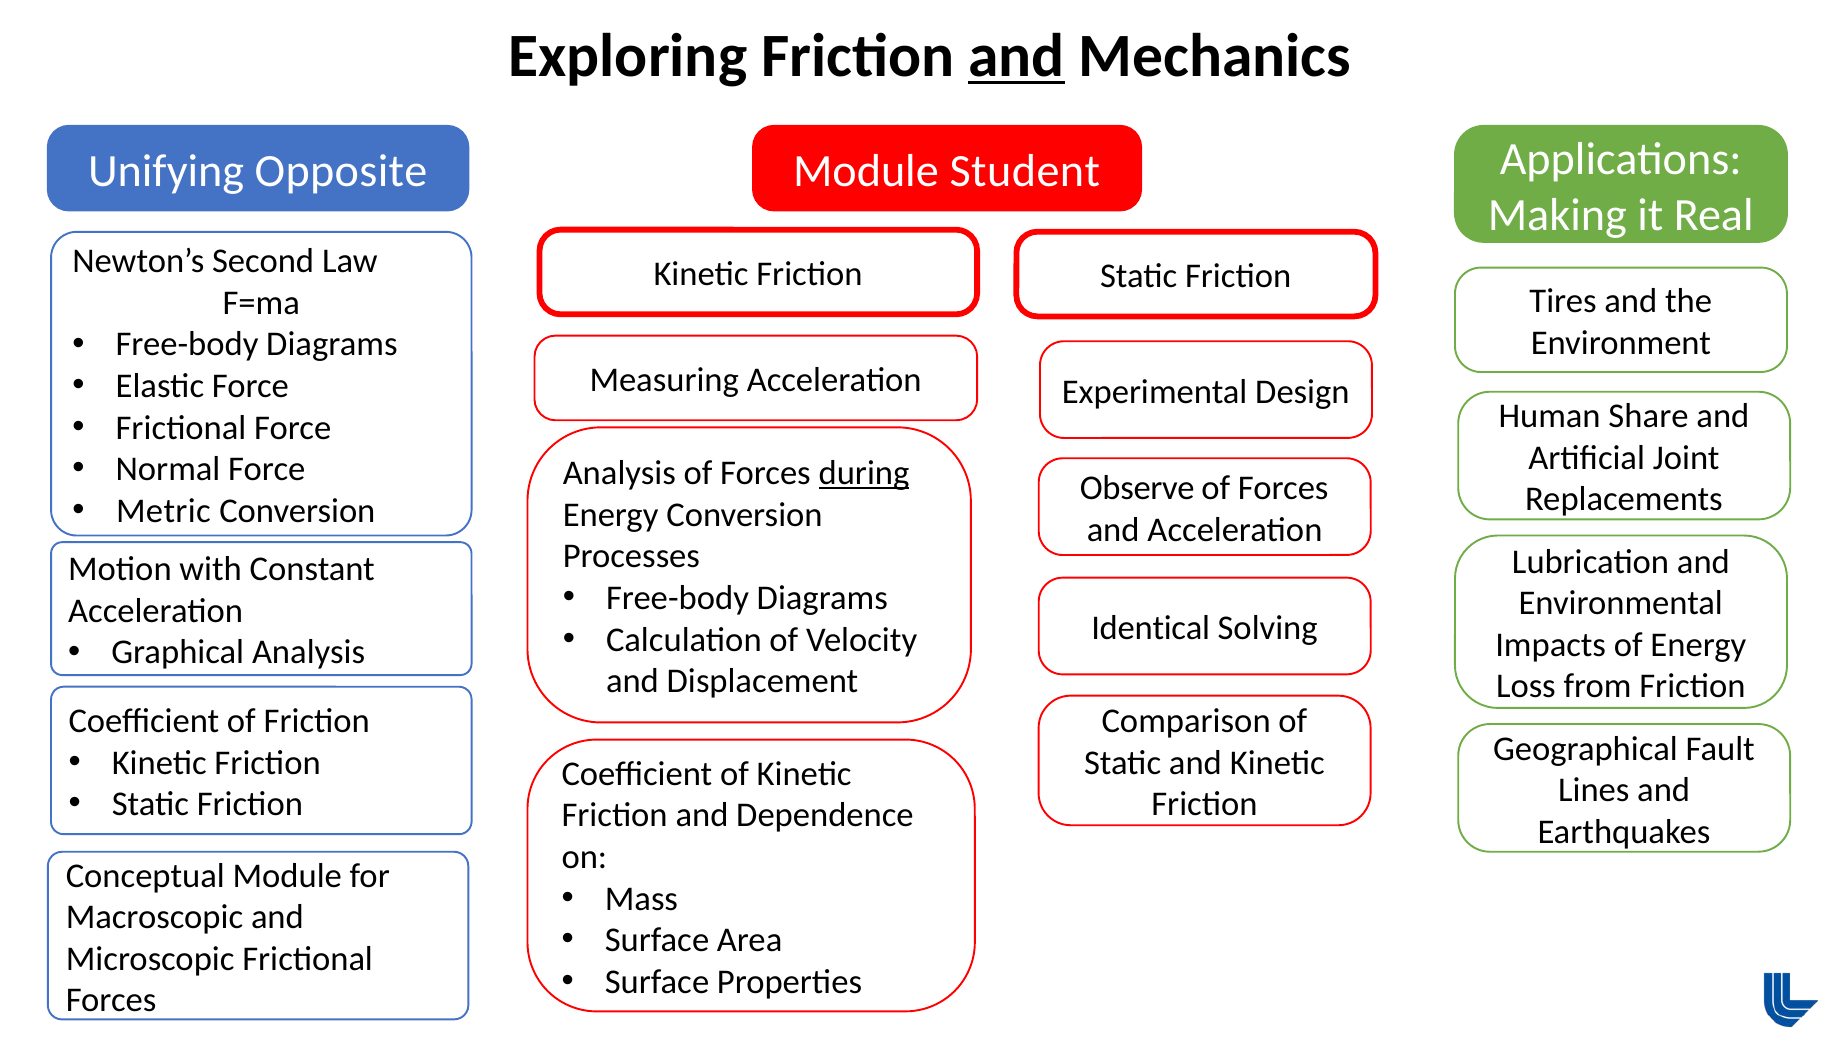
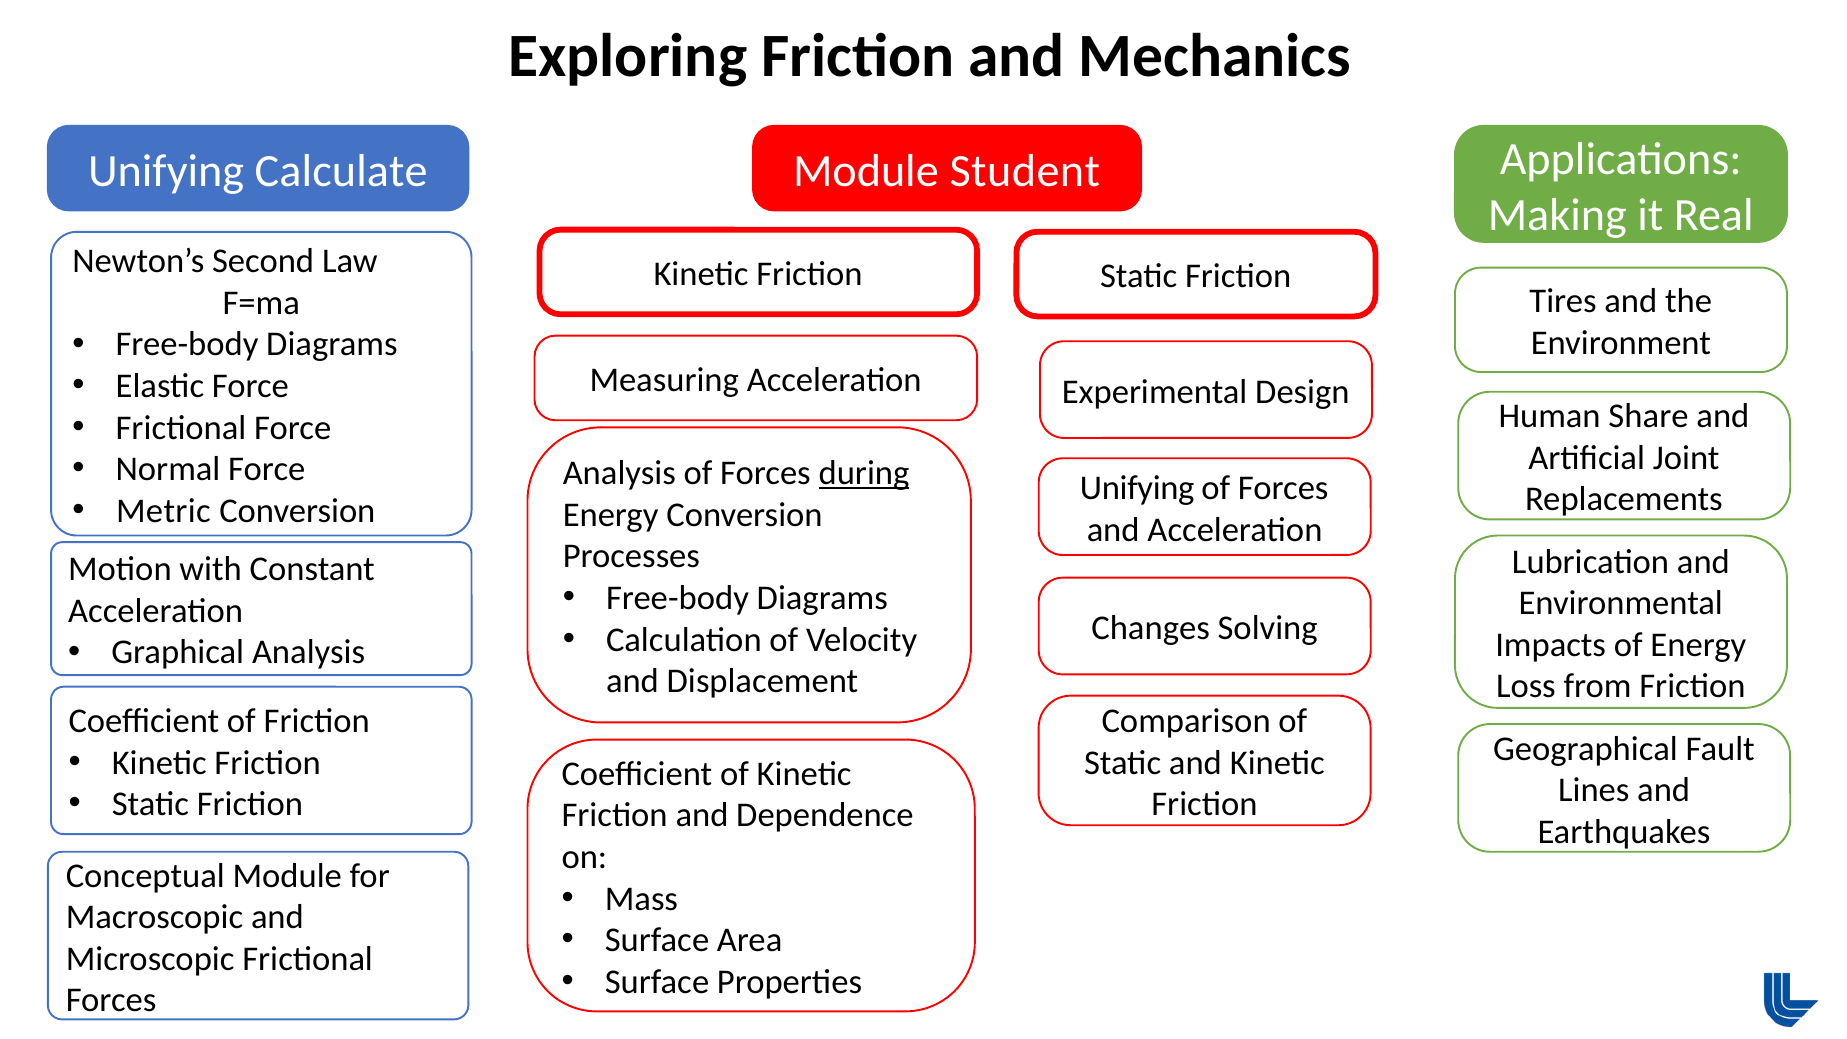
and at (1017, 56) underline: present -> none
Opposite: Opposite -> Calculate
Observe at (1137, 488): Observe -> Unifying
Identical: Identical -> Changes
